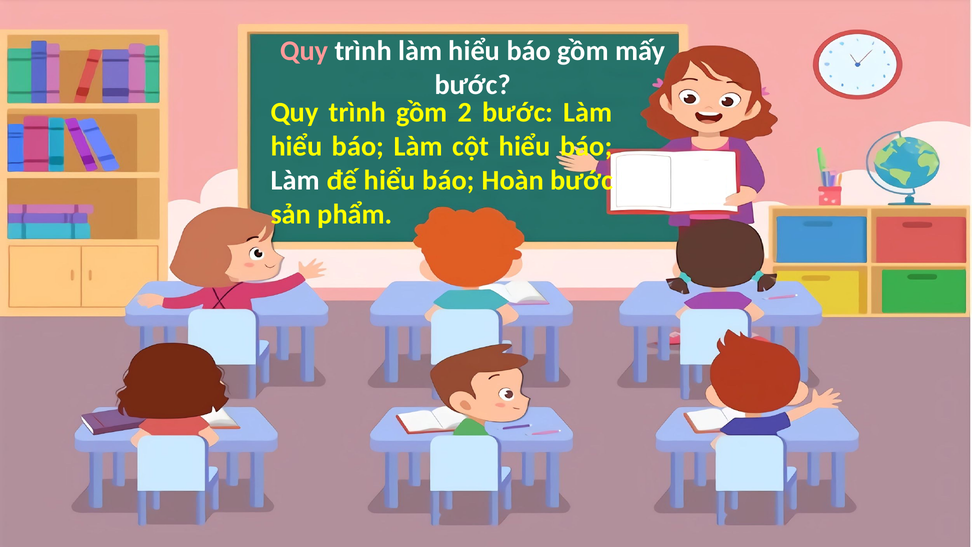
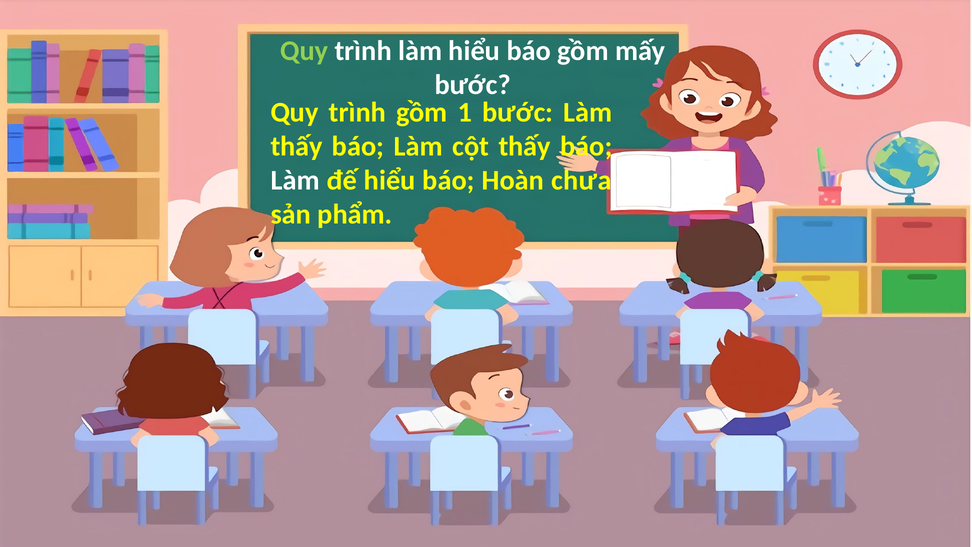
Quy at (304, 51) colour: pink -> light green
2: 2 -> 1
hiểu at (296, 146): hiểu -> thấy
cột hiểu: hiểu -> thấy
Hoàn bước: bước -> chưa
